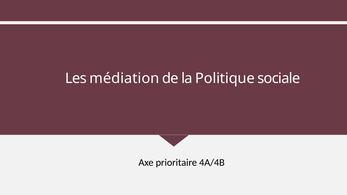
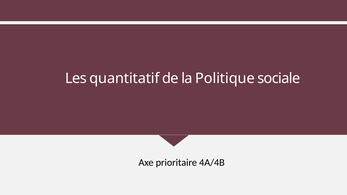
médiation: médiation -> quantitatif
